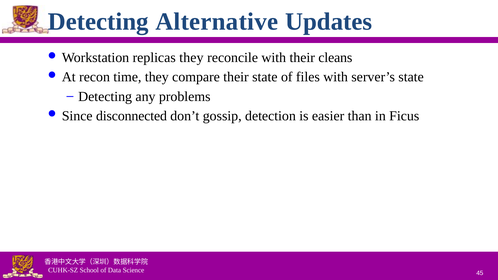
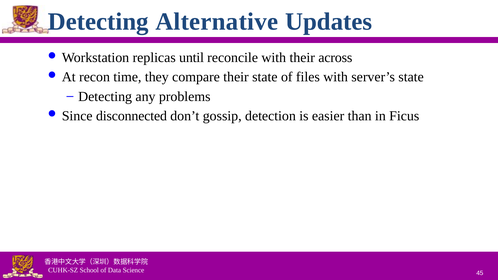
replicas they: they -> until
cleans: cleans -> across
